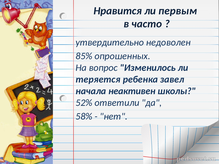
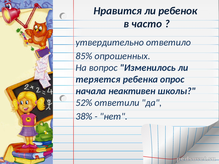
первым: первым -> ребенок
недоволен: недоволен -> ответило
завел: завел -> опрос
58%: 58% -> 38%
